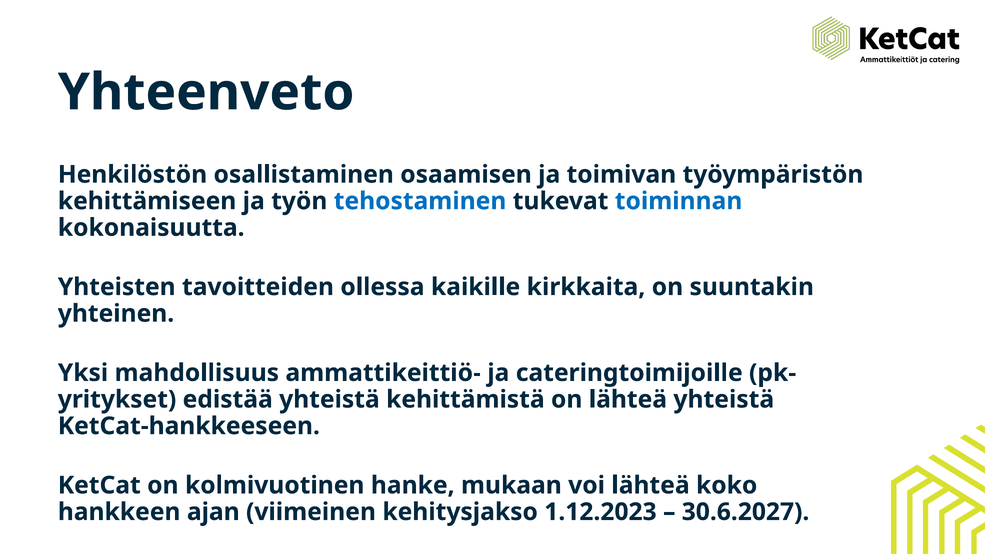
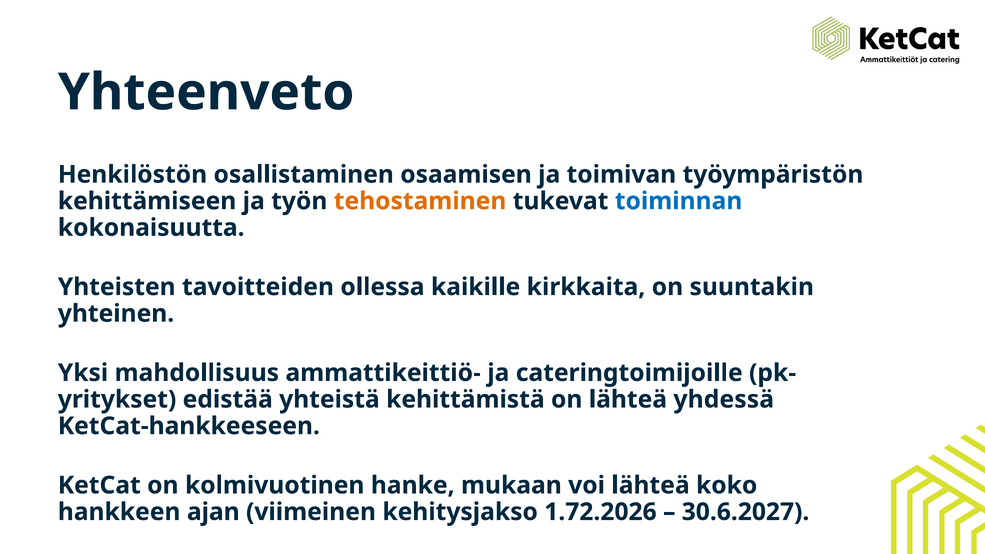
tehostaminen colour: blue -> orange
lähteä yhteistä: yhteistä -> yhdessä
1.12.2023: 1.12.2023 -> 1.72.2026
